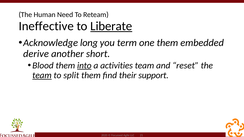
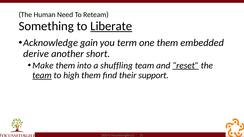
Ineffective: Ineffective -> Something
long: long -> gain
Blood: Blood -> Make
into underline: present -> none
activities: activities -> shuffling
reset underline: none -> present
split: split -> high
